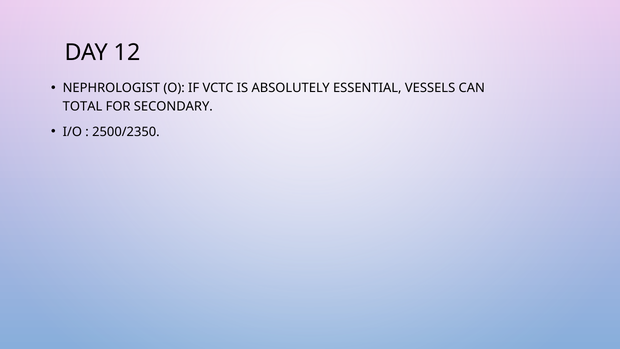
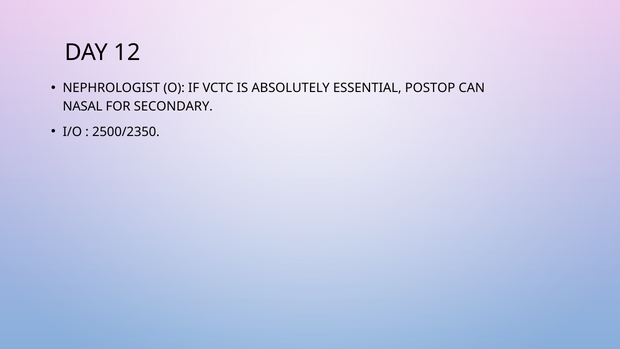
VESSELS: VESSELS -> POSTOP
TOTAL: TOTAL -> NASAL
